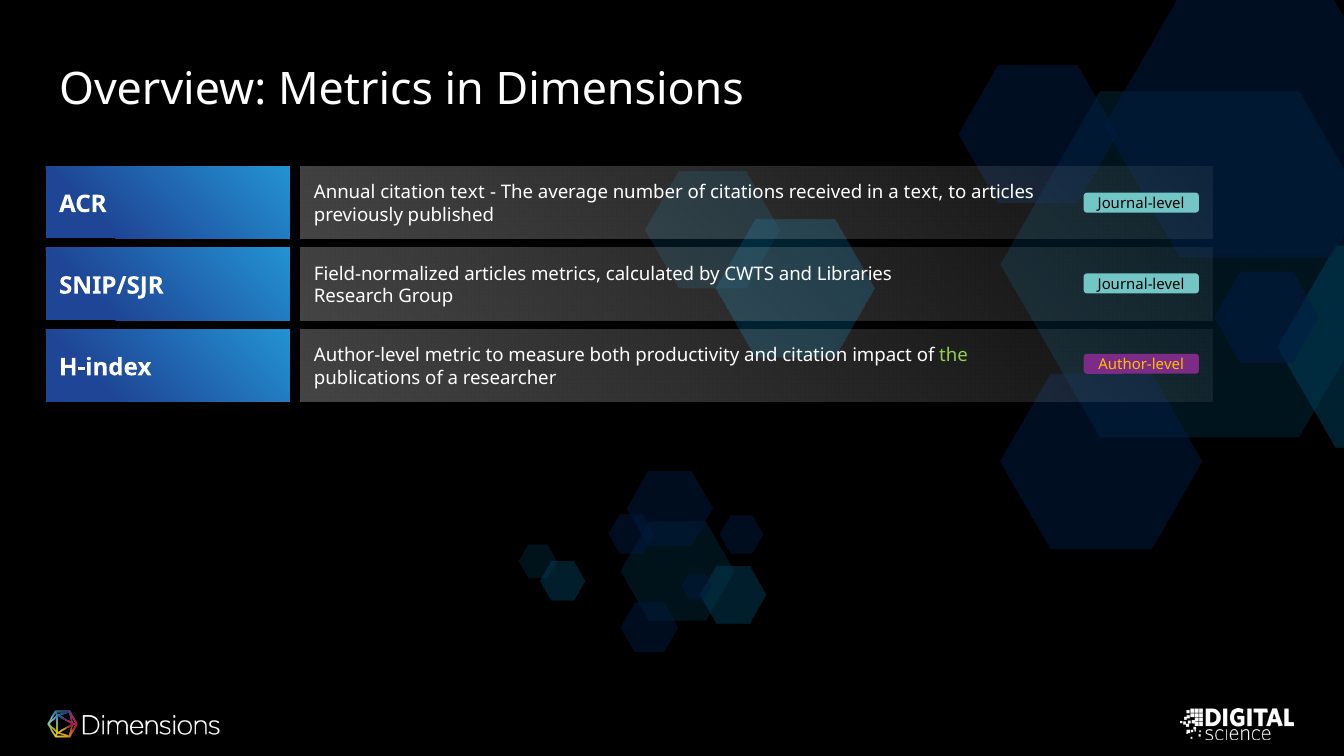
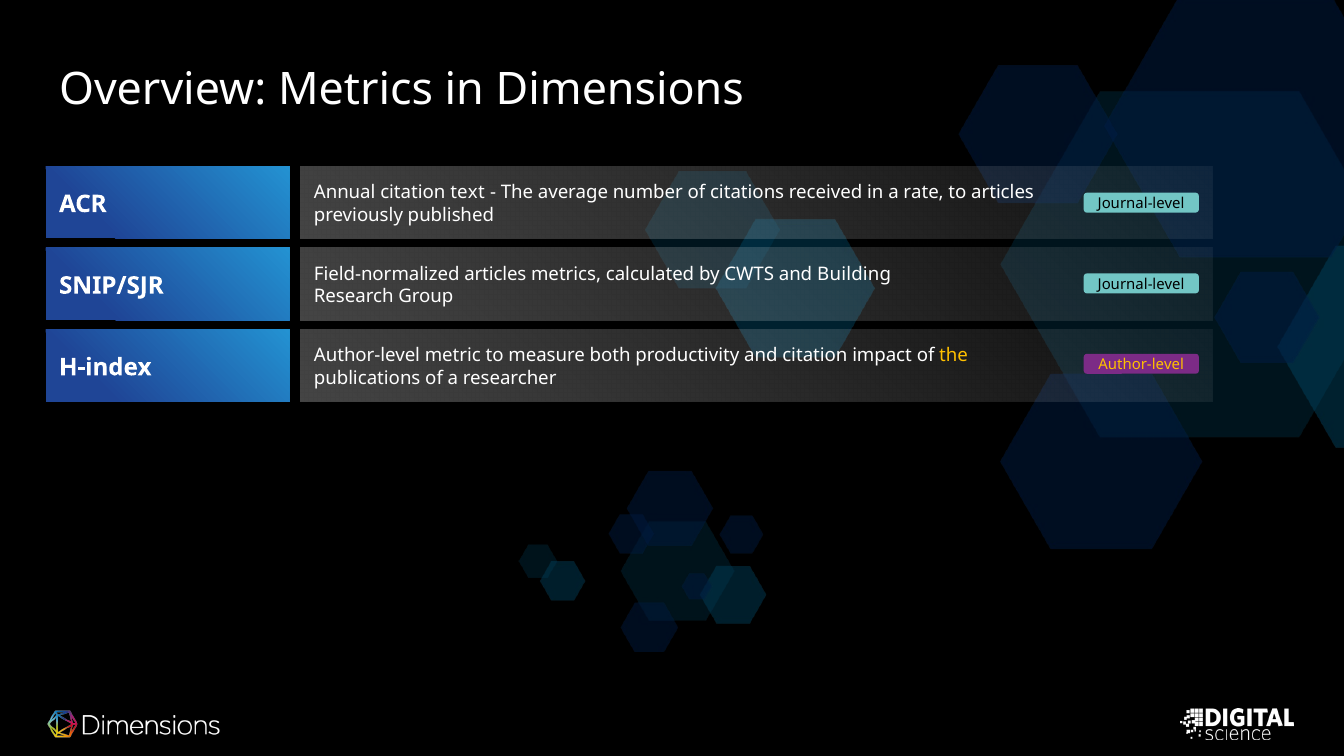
a text: text -> rate
Libraries: Libraries -> Building
the at (954, 356) colour: light green -> yellow
